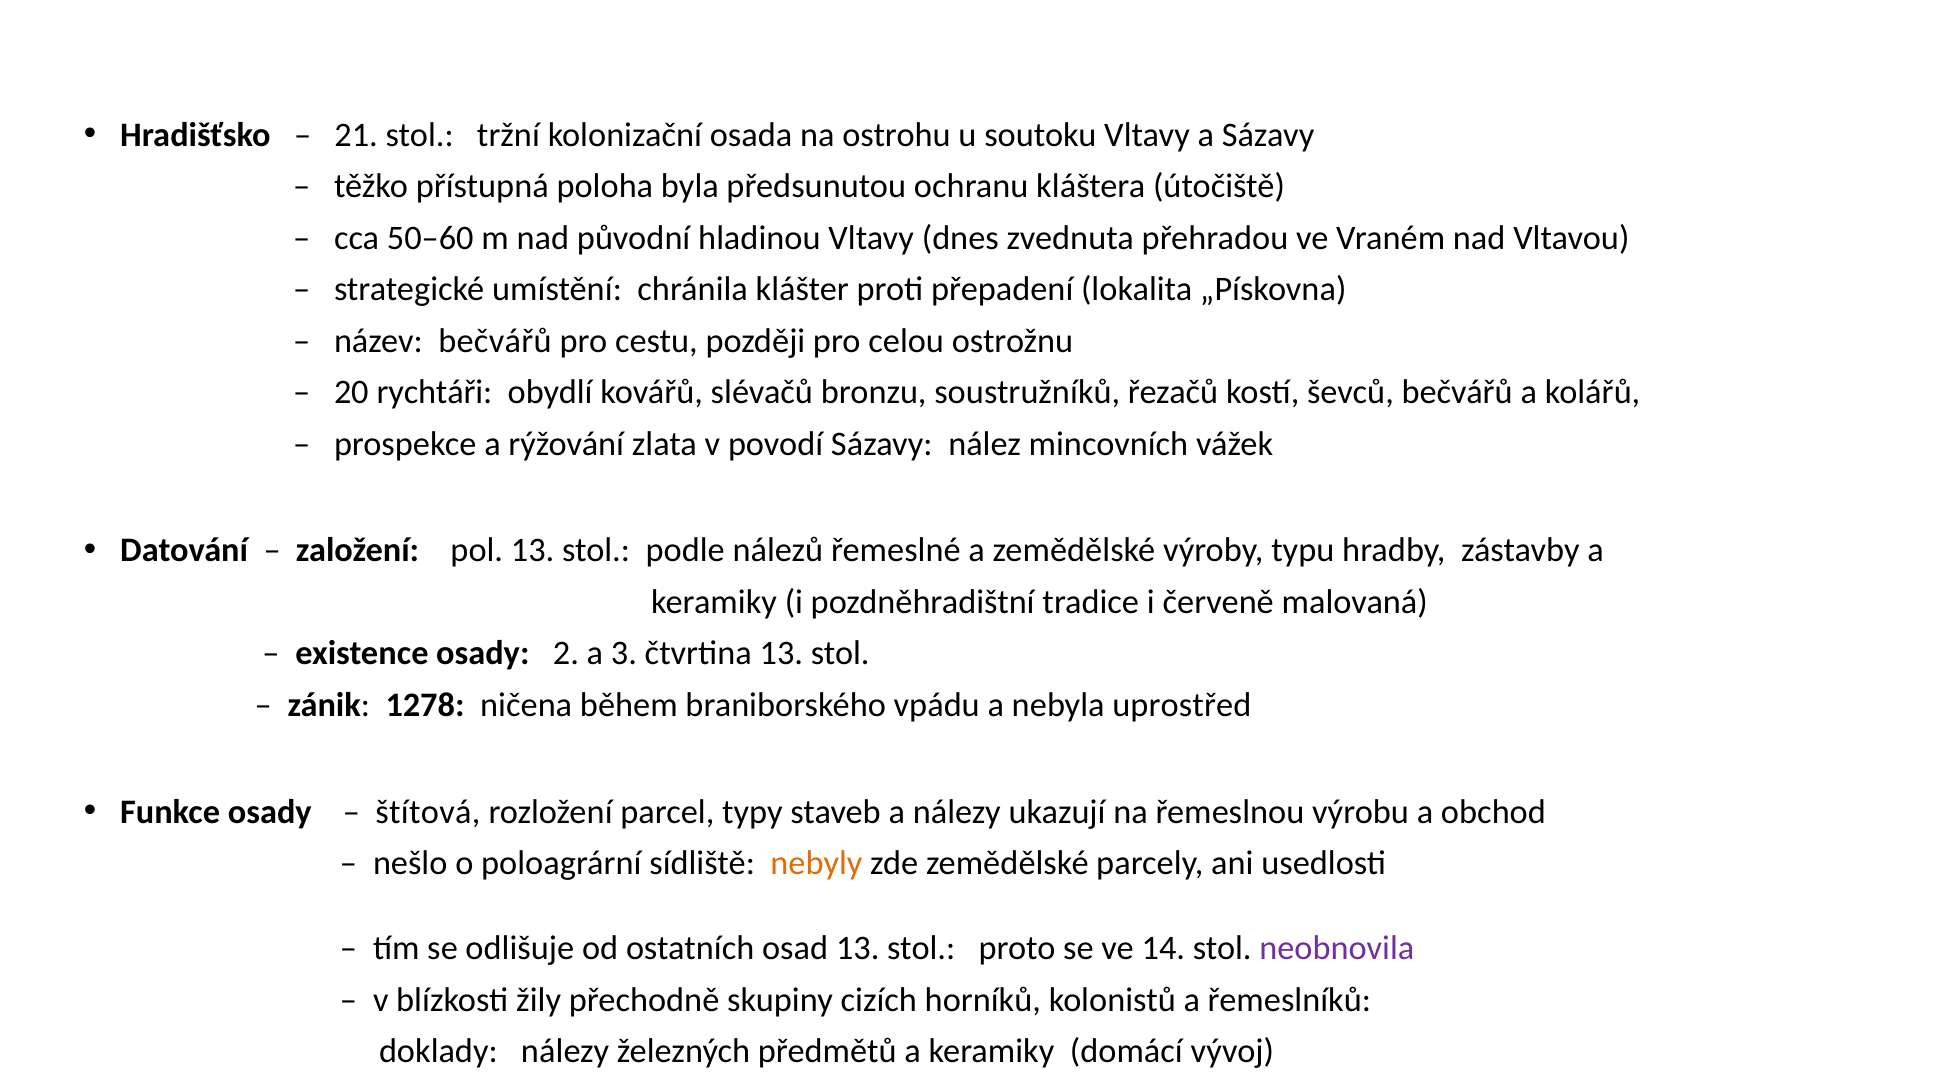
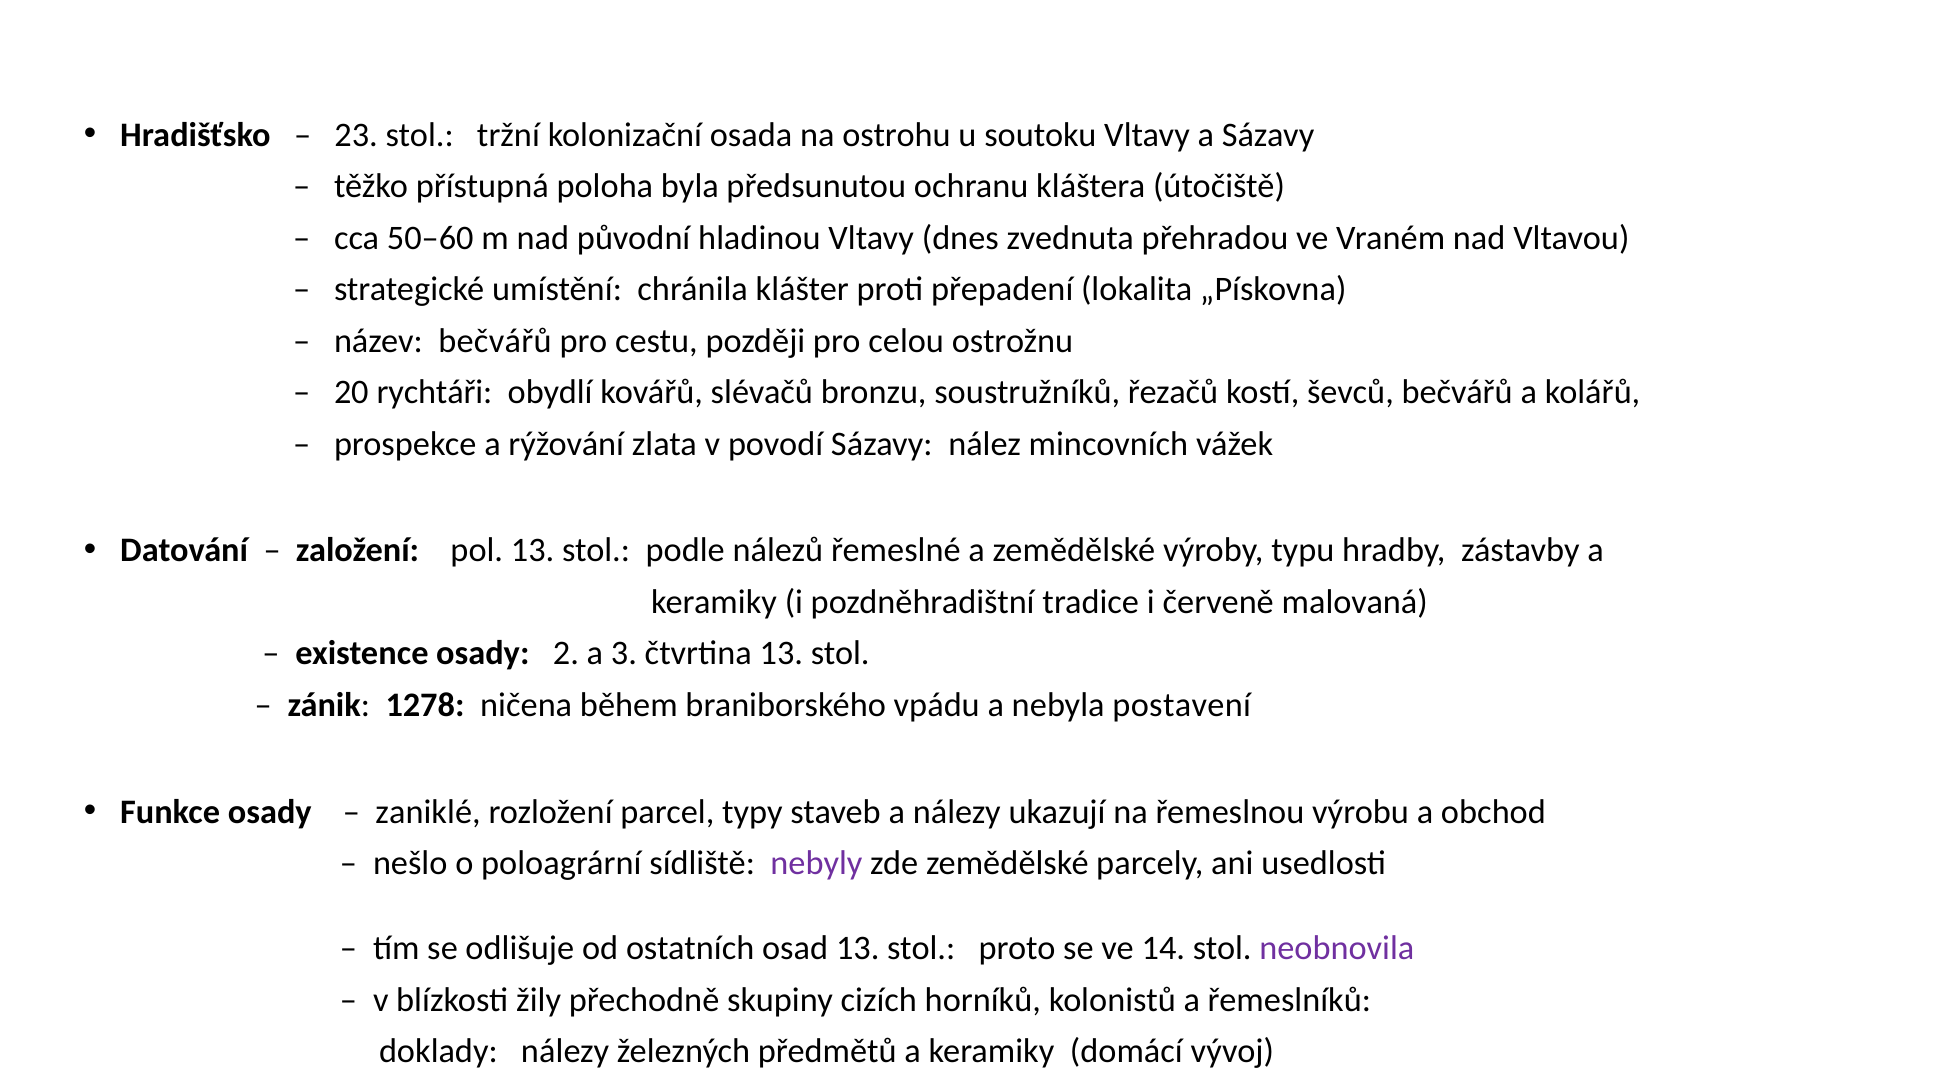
21: 21 -> 23
uprostřed: uprostřed -> postavení
štítová: štítová -> zaniklé
nebyly colour: orange -> purple
